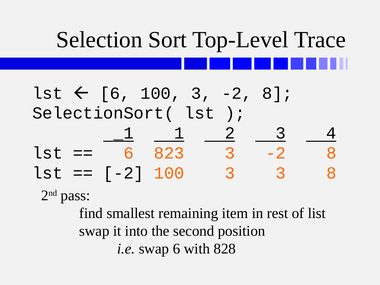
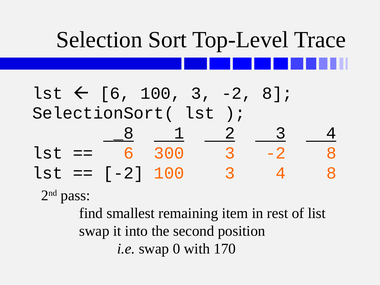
_1: _1 -> _8
823: 823 -> 300
100 3 3: 3 -> 4
swap 6: 6 -> 0
828: 828 -> 170
